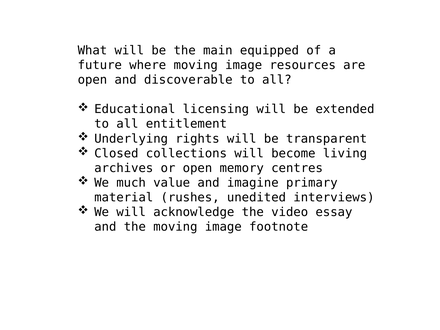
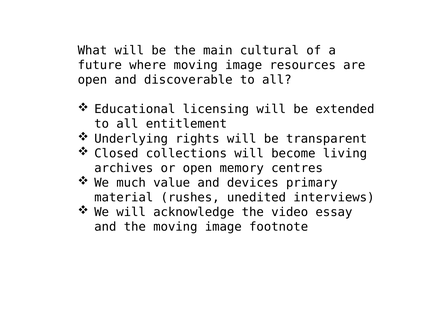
equipped: equipped -> cultural
imagine: imagine -> devices
